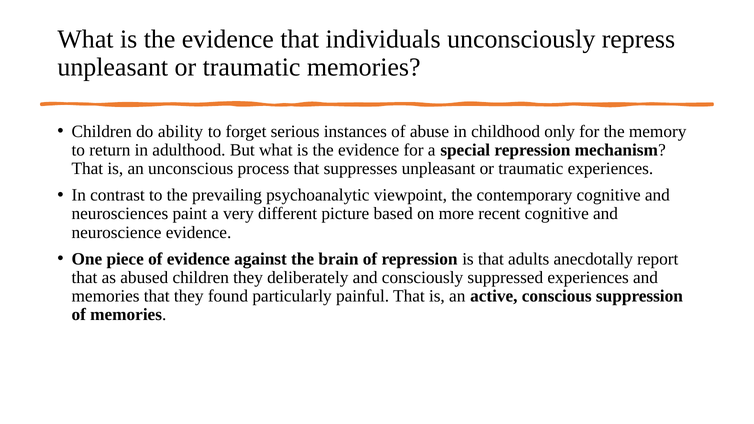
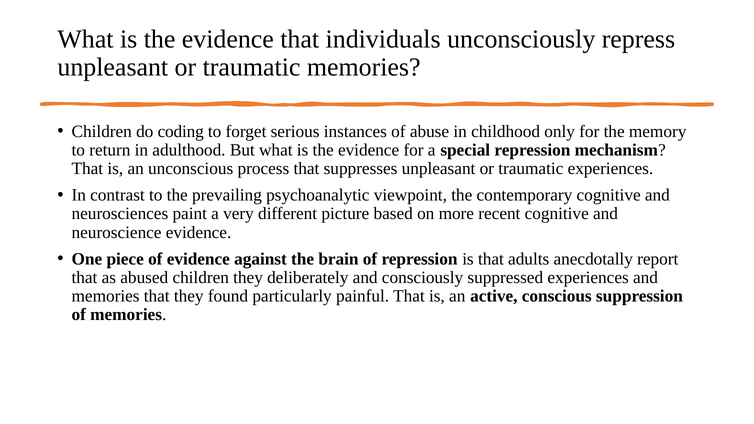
ability: ability -> coding
